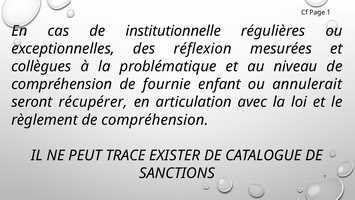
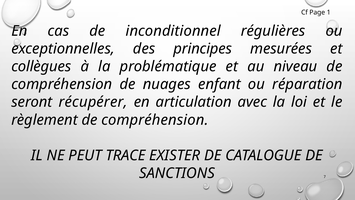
institutionnelle: institutionnelle -> inconditionnel
réflexion: réflexion -> principes
fournie: fournie -> nuages
annulerait: annulerait -> réparation
